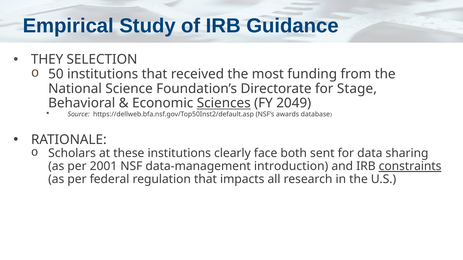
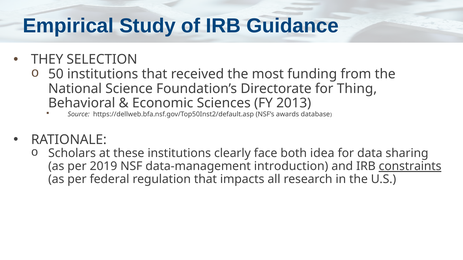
Stage: Stage -> Thing
Sciences underline: present -> none
2049: 2049 -> 2013
sent: sent -> idea
2001: 2001 -> 2019
